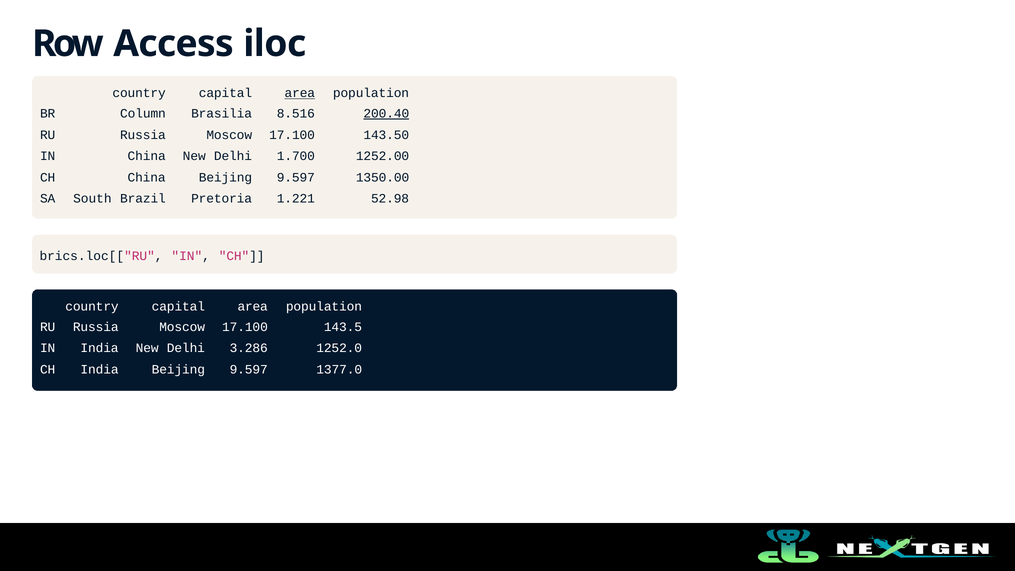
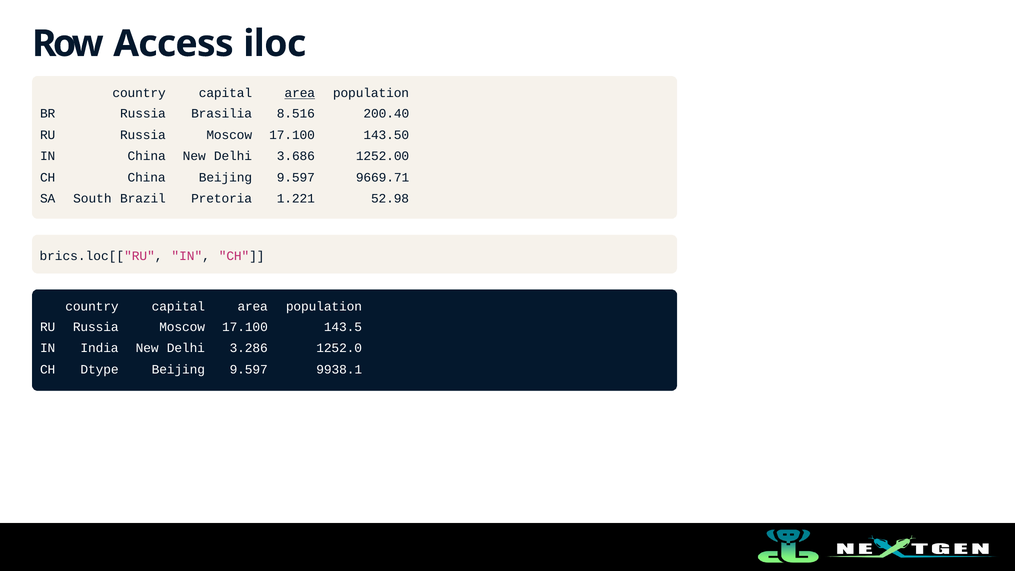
BR Column: Column -> Russia
200.40 underline: present -> none
1.700: 1.700 -> 3.686
1350.00: 1350.00 -> 9669.71
CH India: India -> Dtype
1377.0: 1377.0 -> 9938.1
